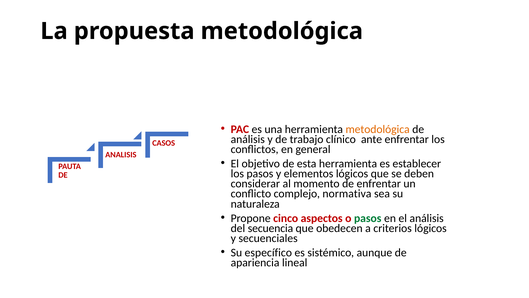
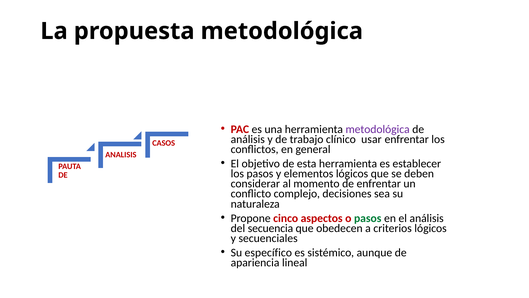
metodológica at (378, 129) colour: orange -> purple
ante: ante -> usar
normativa: normativa -> decisiones
